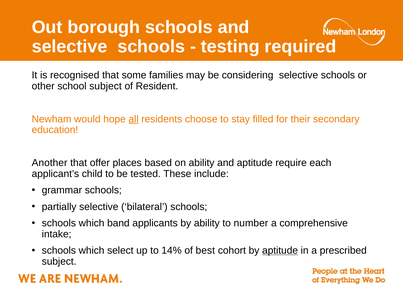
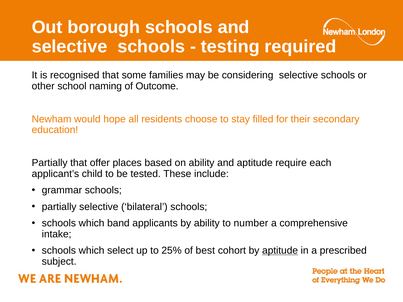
school subject: subject -> naming
Resident: Resident -> Outcome
all underline: present -> none
Another at (50, 163): Another -> Partially
14%: 14% -> 25%
